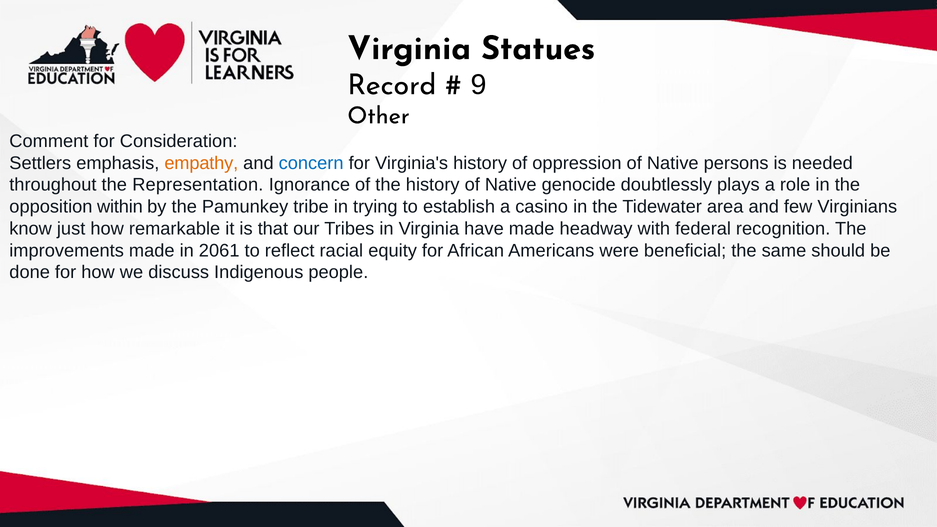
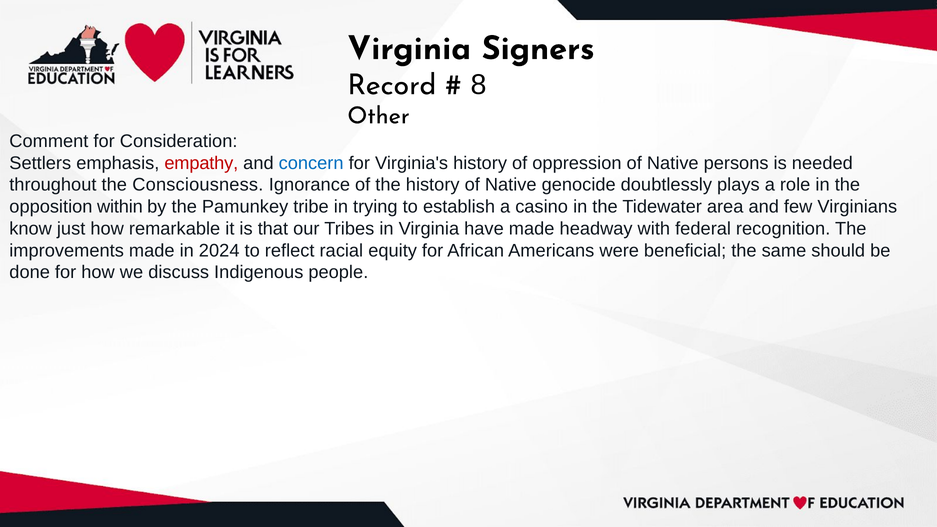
Statues: Statues -> Signers
9: 9 -> 8
empathy colour: orange -> red
Representation: Representation -> Consciousness
2061: 2061 -> 2024
